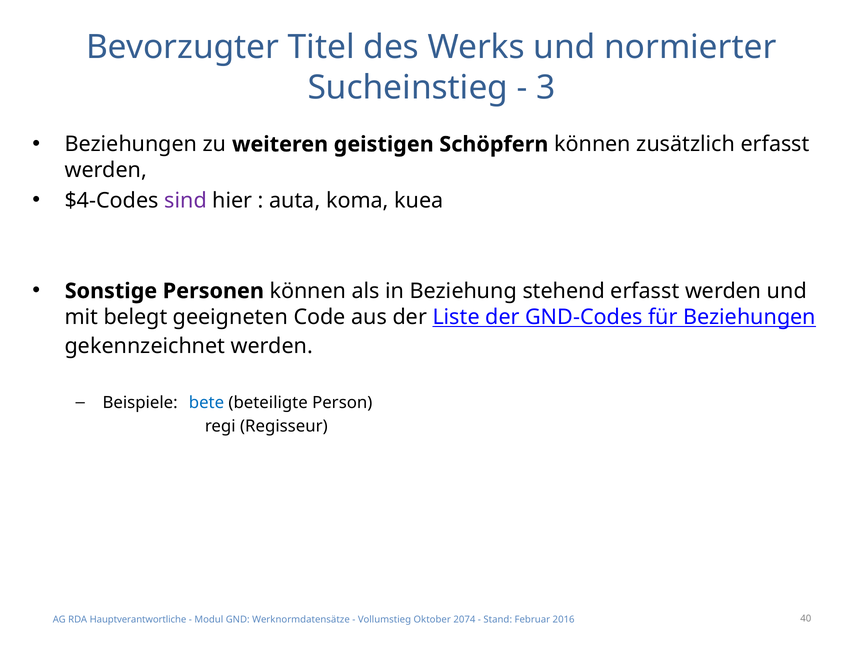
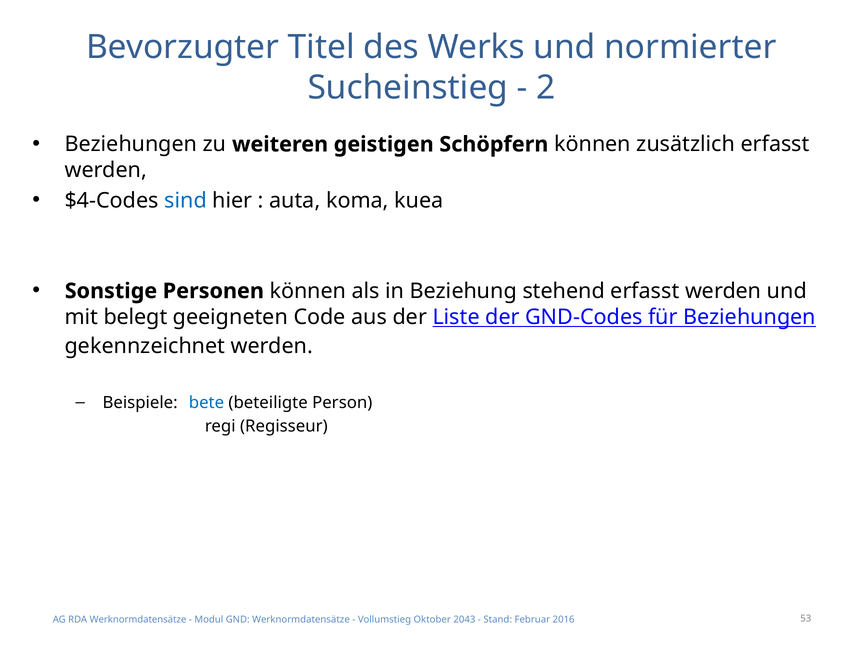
3: 3 -> 2
sind colour: purple -> blue
RDA Hauptverantwortliche: Hauptverantwortliche -> Werknormdatensätze
2074: 2074 -> 2043
40: 40 -> 53
